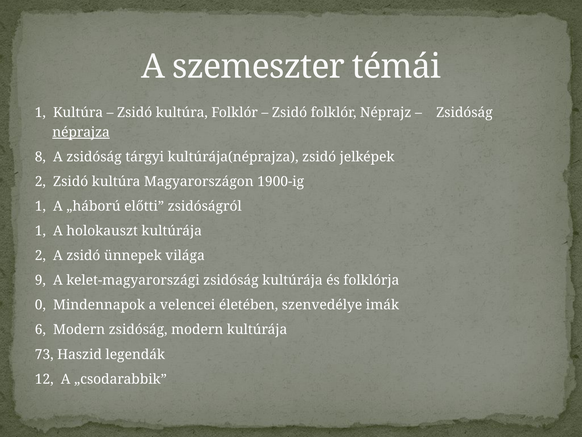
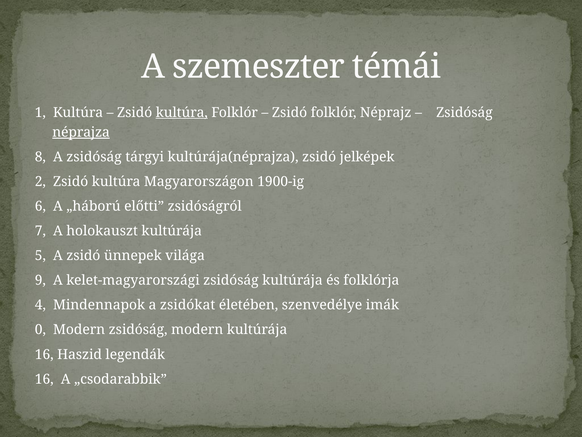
kultúra at (182, 112) underline: none -> present
1 at (40, 206): 1 -> 6
1 at (40, 231): 1 -> 7
2 at (40, 255): 2 -> 5
0: 0 -> 4
velencei: velencei -> zsidókat
6: 6 -> 0
73 at (44, 354): 73 -> 16
12 at (44, 379): 12 -> 16
